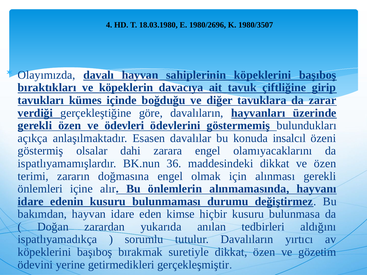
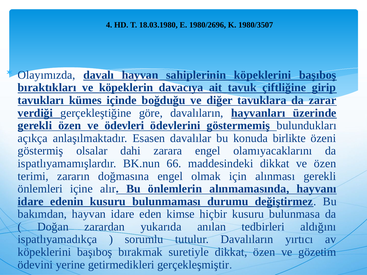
insalcıl: insalcıl -> birlikte
36: 36 -> 66
